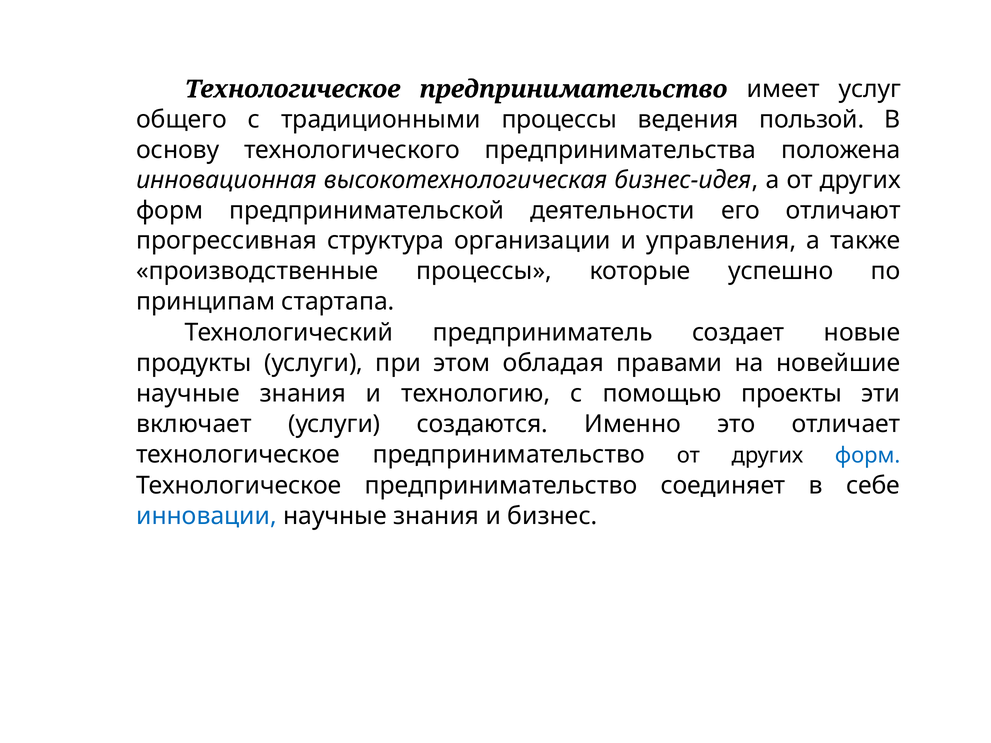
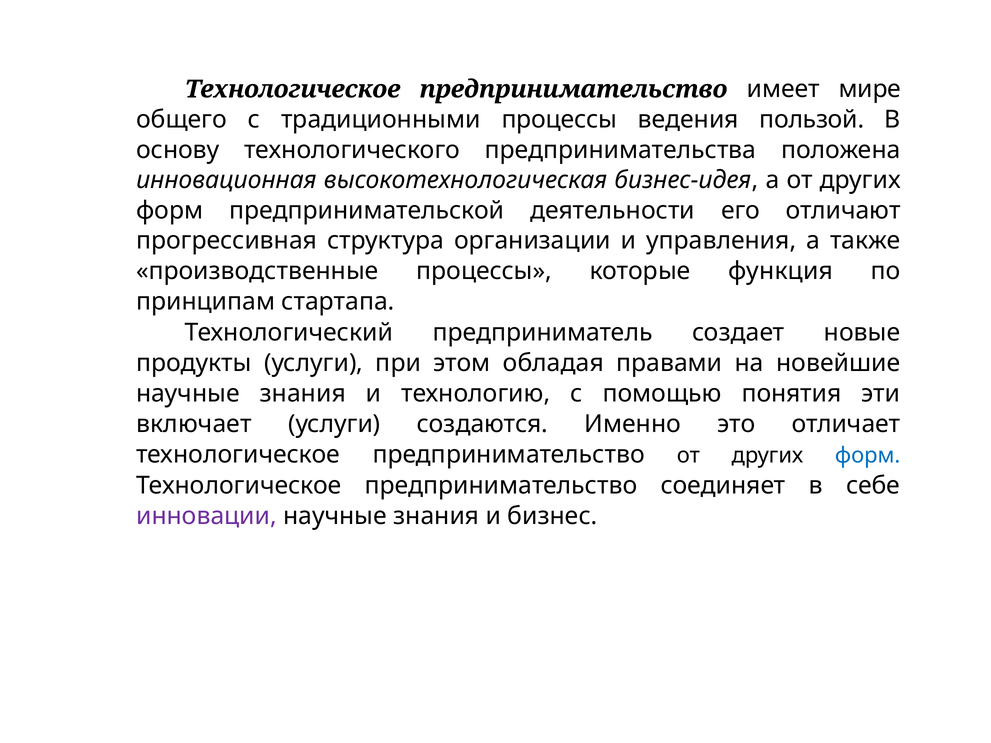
услуг: услуг -> мире
успешно: успешно -> функция
проекты: проекты -> понятия
инновации colour: blue -> purple
